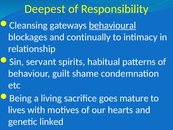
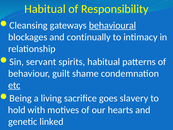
Deepest at (45, 9): Deepest -> Habitual
etc underline: none -> present
mature: mature -> slavery
lives: lives -> hold
